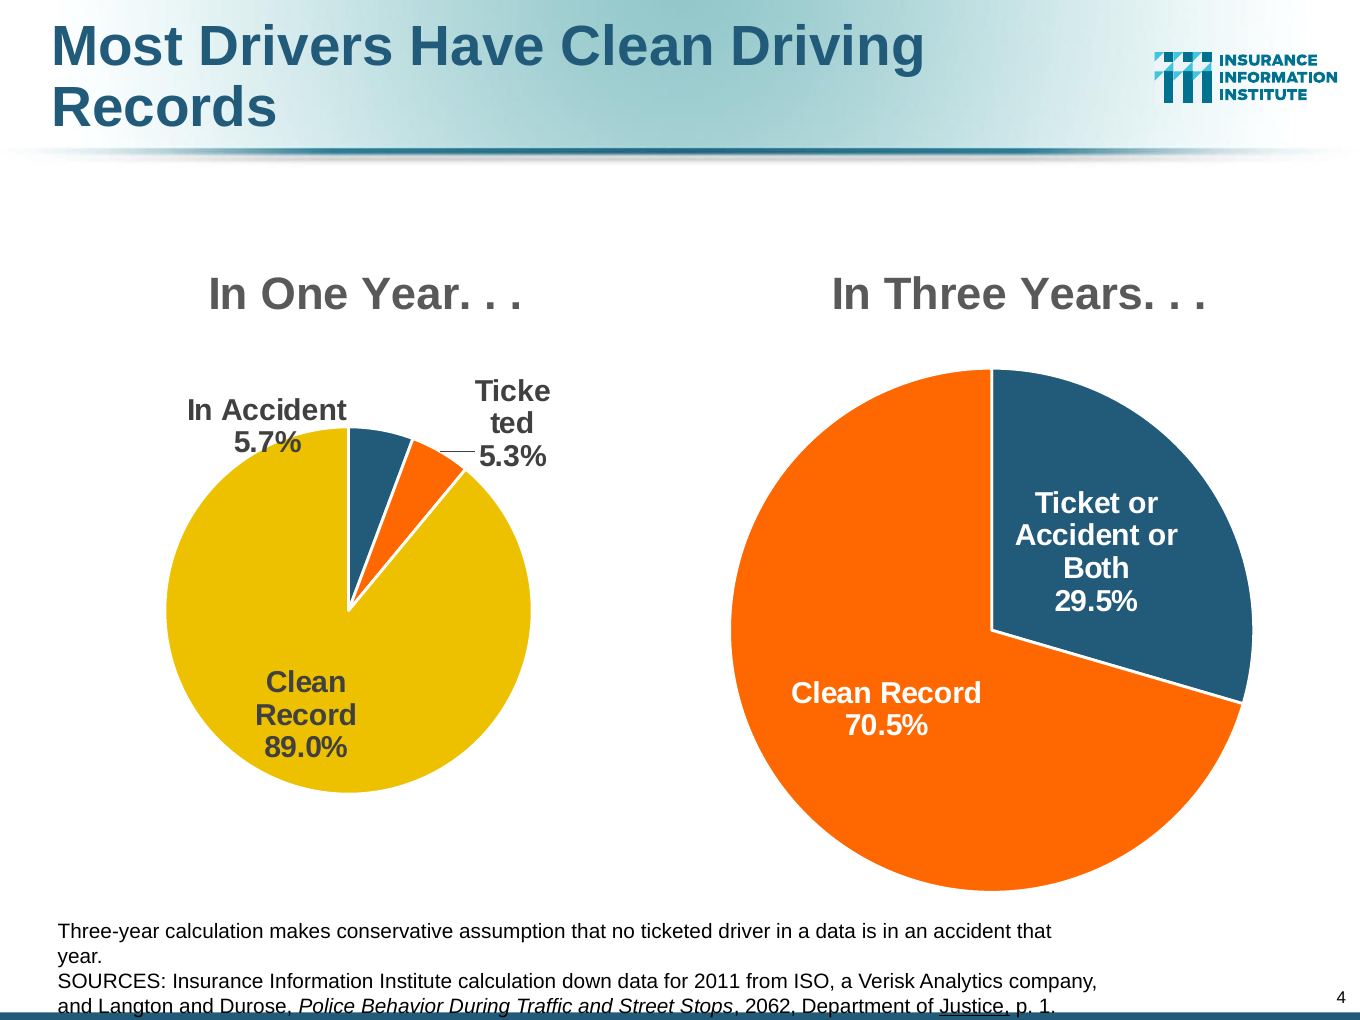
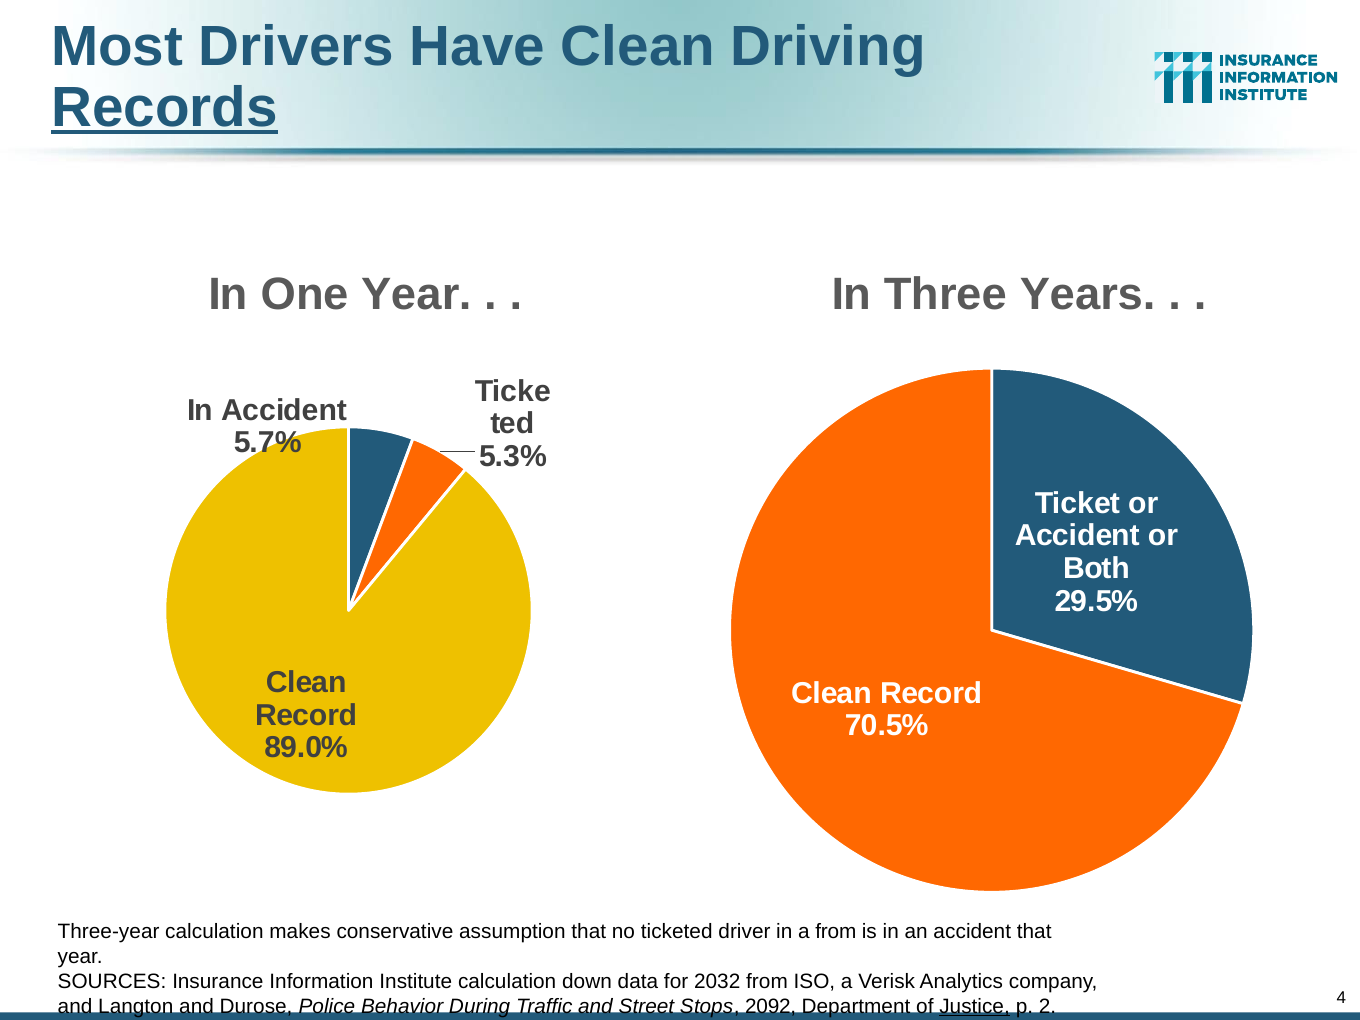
Records underline: none -> present
a data: data -> from
2011: 2011 -> 2032
2062: 2062 -> 2092
1: 1 -> 2
